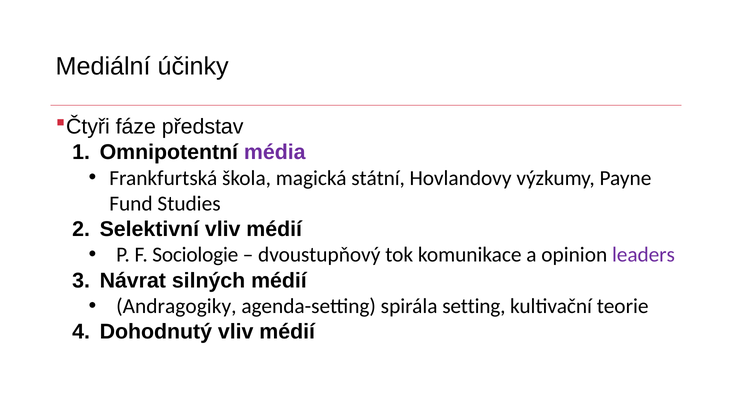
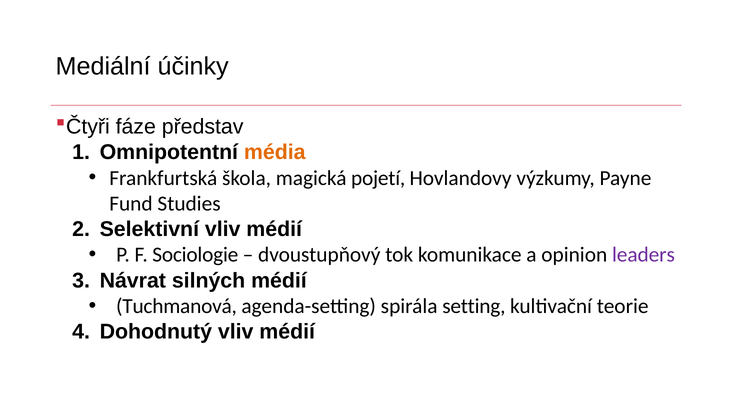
média colour: purple -> orange
státní: státní -> pojetí
Andragogiky: Andragogiky -> Tuchmanová
